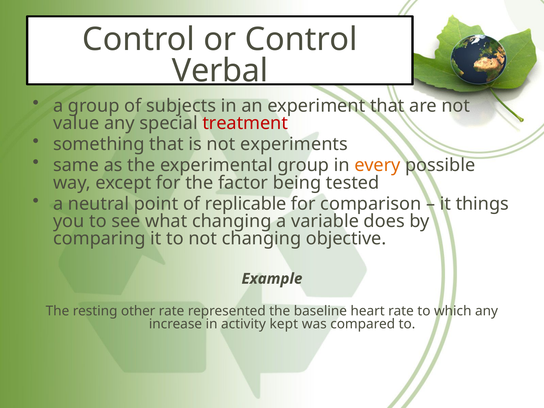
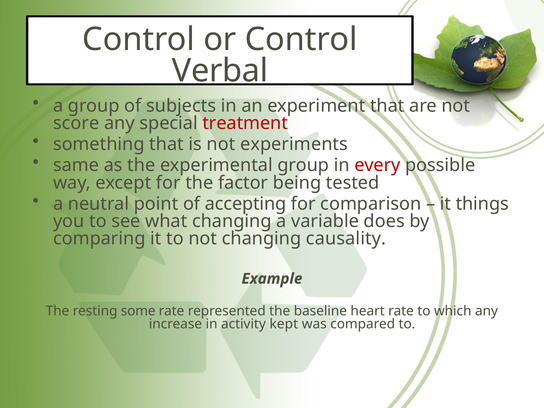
value: value -> score
every colour: orange -> red
replicable: replicable -> accepting
objective: objective -> causality
other: other -> some
